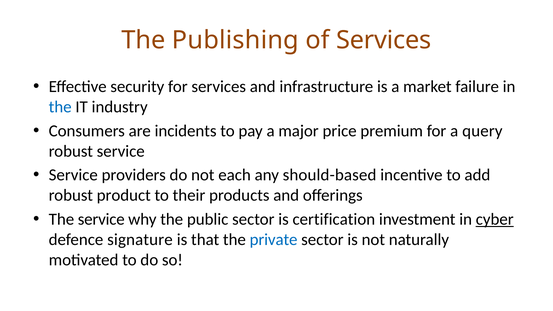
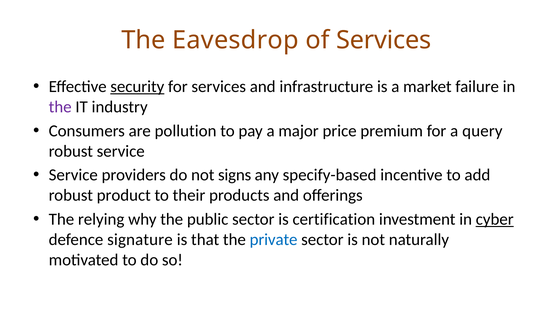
Publishing: Publishing -> Eavesdrop
security underline: none -> present
the at (60, 107) colour: blue -> purple
incidents: incidents -> pollution
each: each -> signs
should-based: should-based -> specify-based
The service: service -> relying
